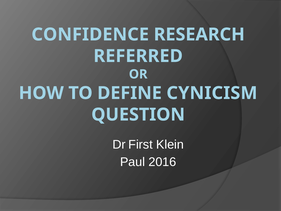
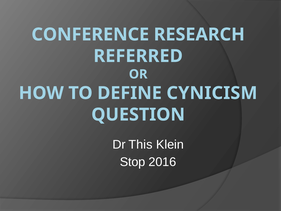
CONFIDENCE: CONFIDENCE -> CONFERENCE
First: First -> This
Paul: Paul -> Stop
